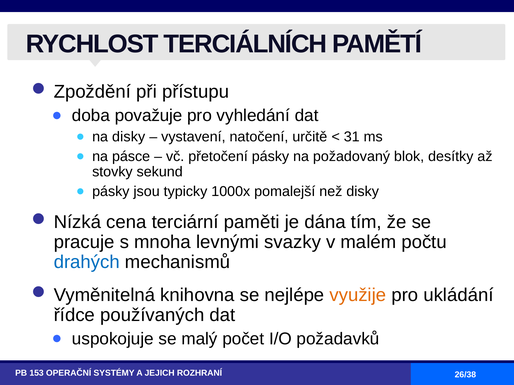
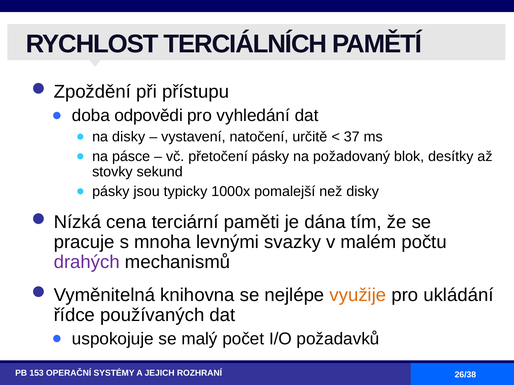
považuje: považuje -> odpovědi
31: 31 -> 37
drahých colour: blue -> purple
